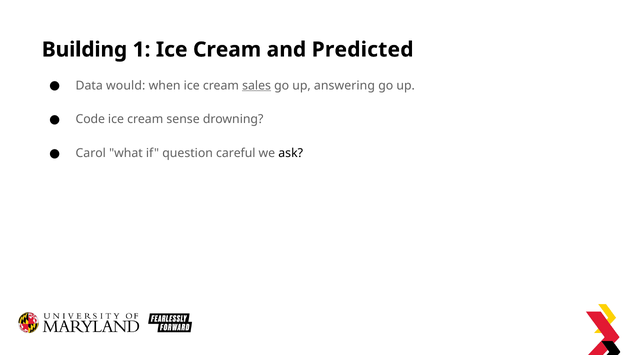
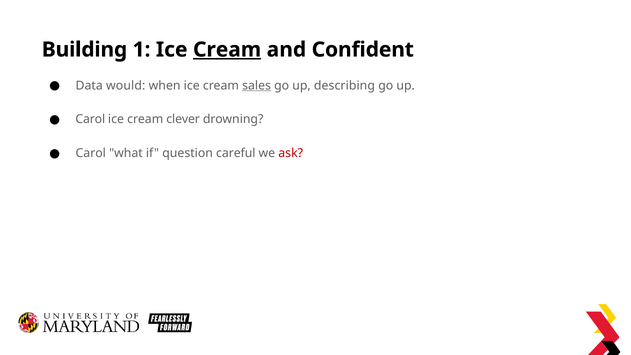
Cream at (227, 50) underline: none -> present
Predicted: Predicted -> Confident
answering: answering -> describing
Code at (90, 119): Code -> Carol
sense: sense -> clever
ask colour: black -> red
